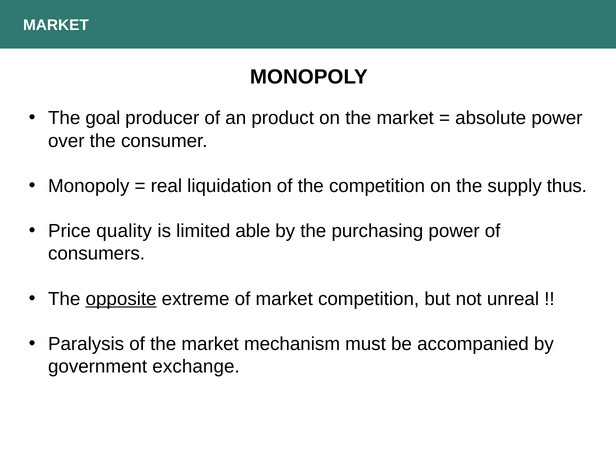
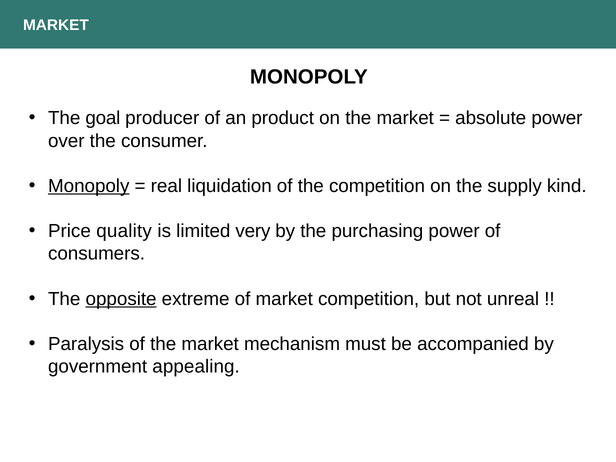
Monopoly at (89, 186) underline: none -> present
thus: thus -> kind
able: able -> very
exchange: exchange -> appealing
